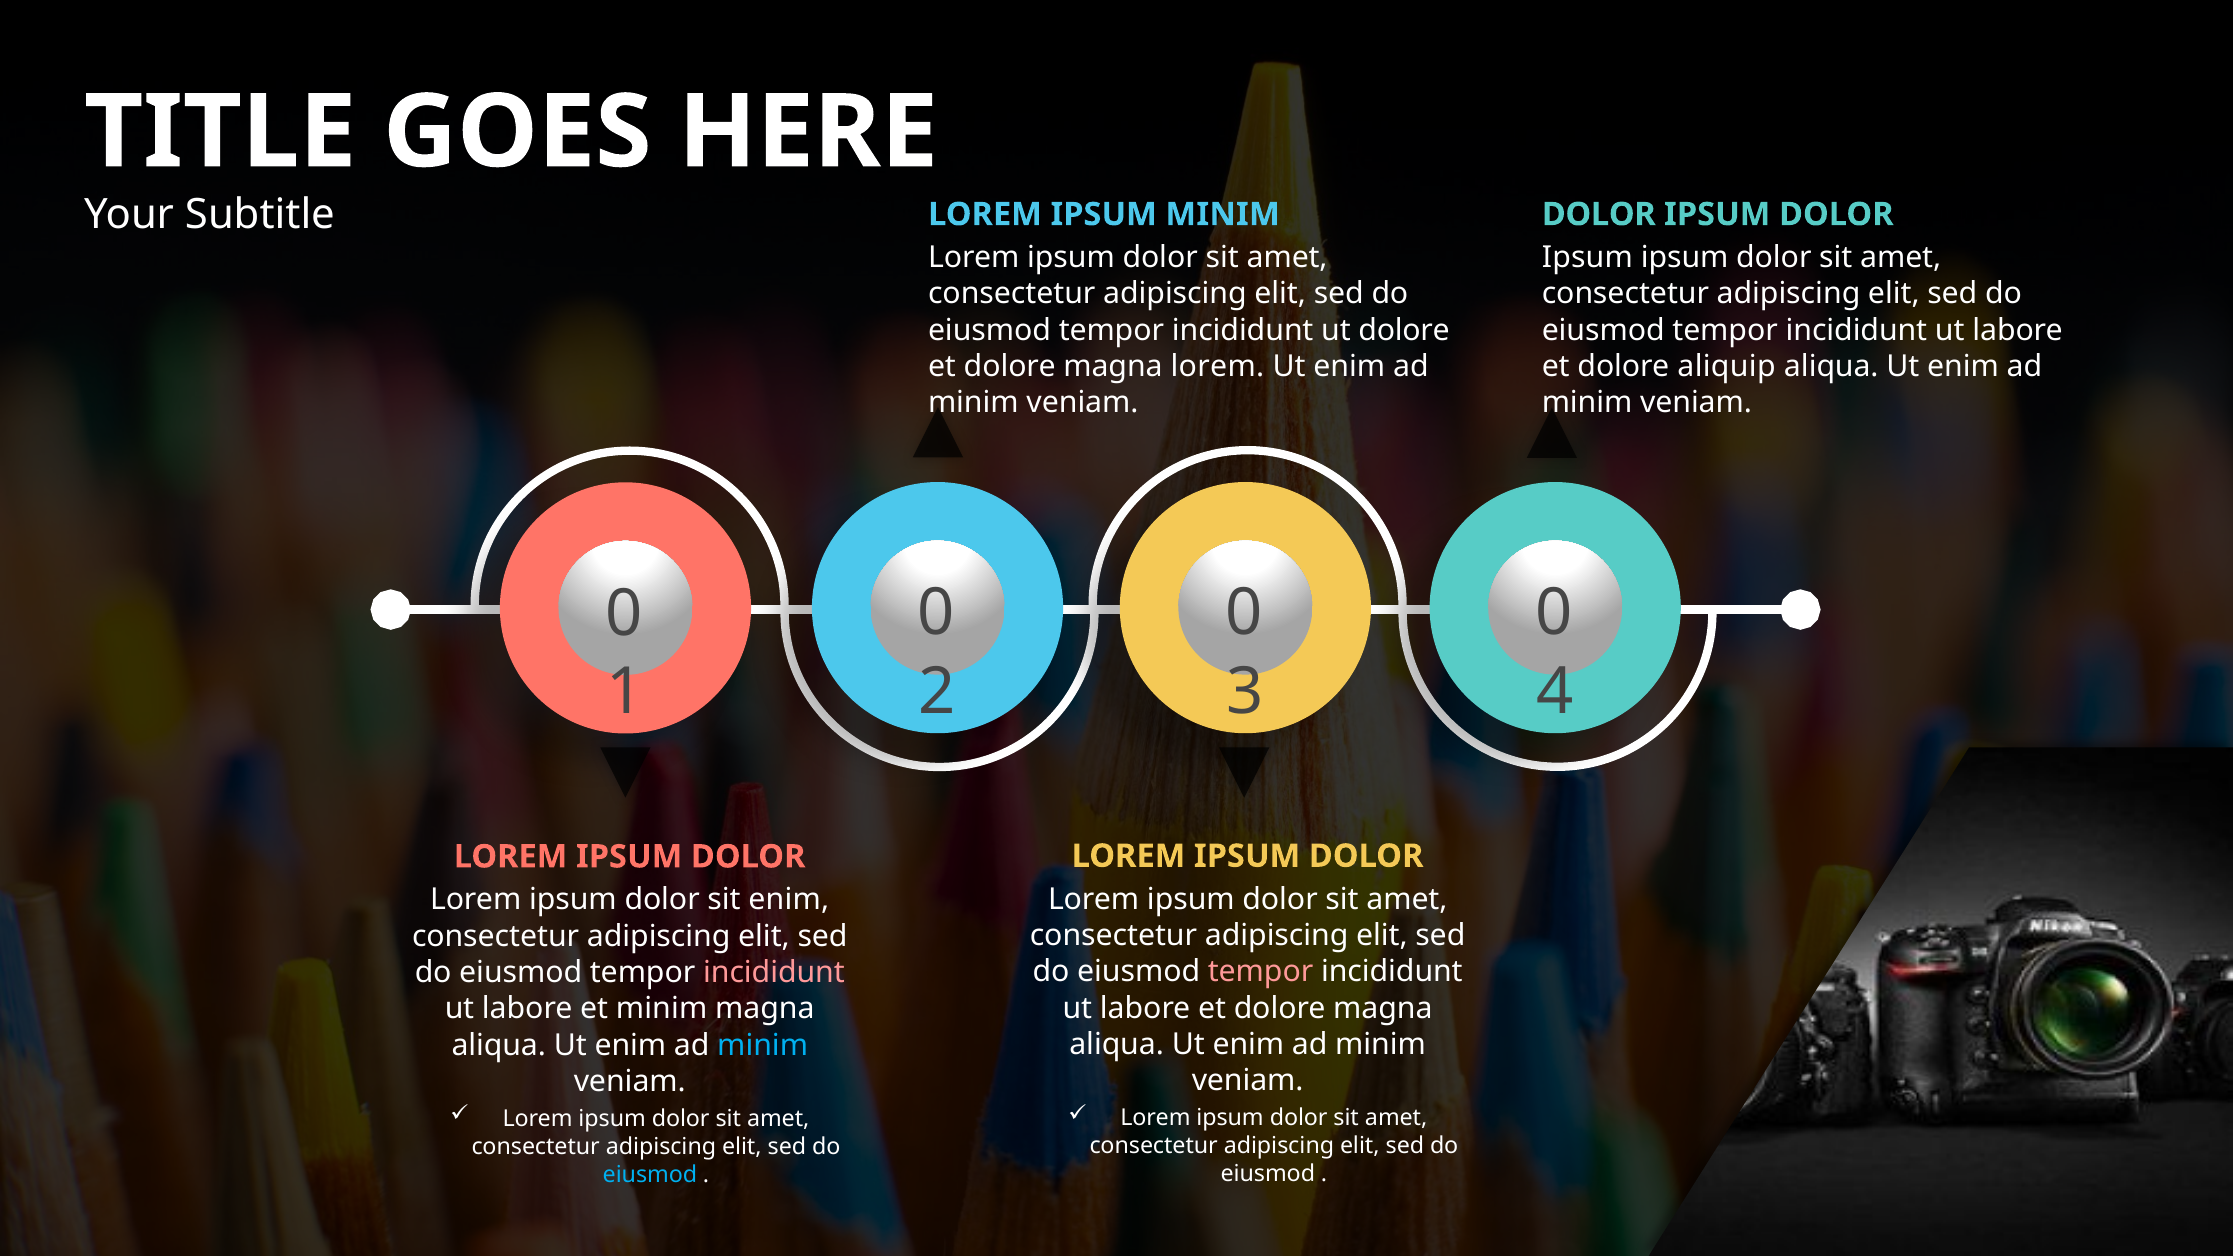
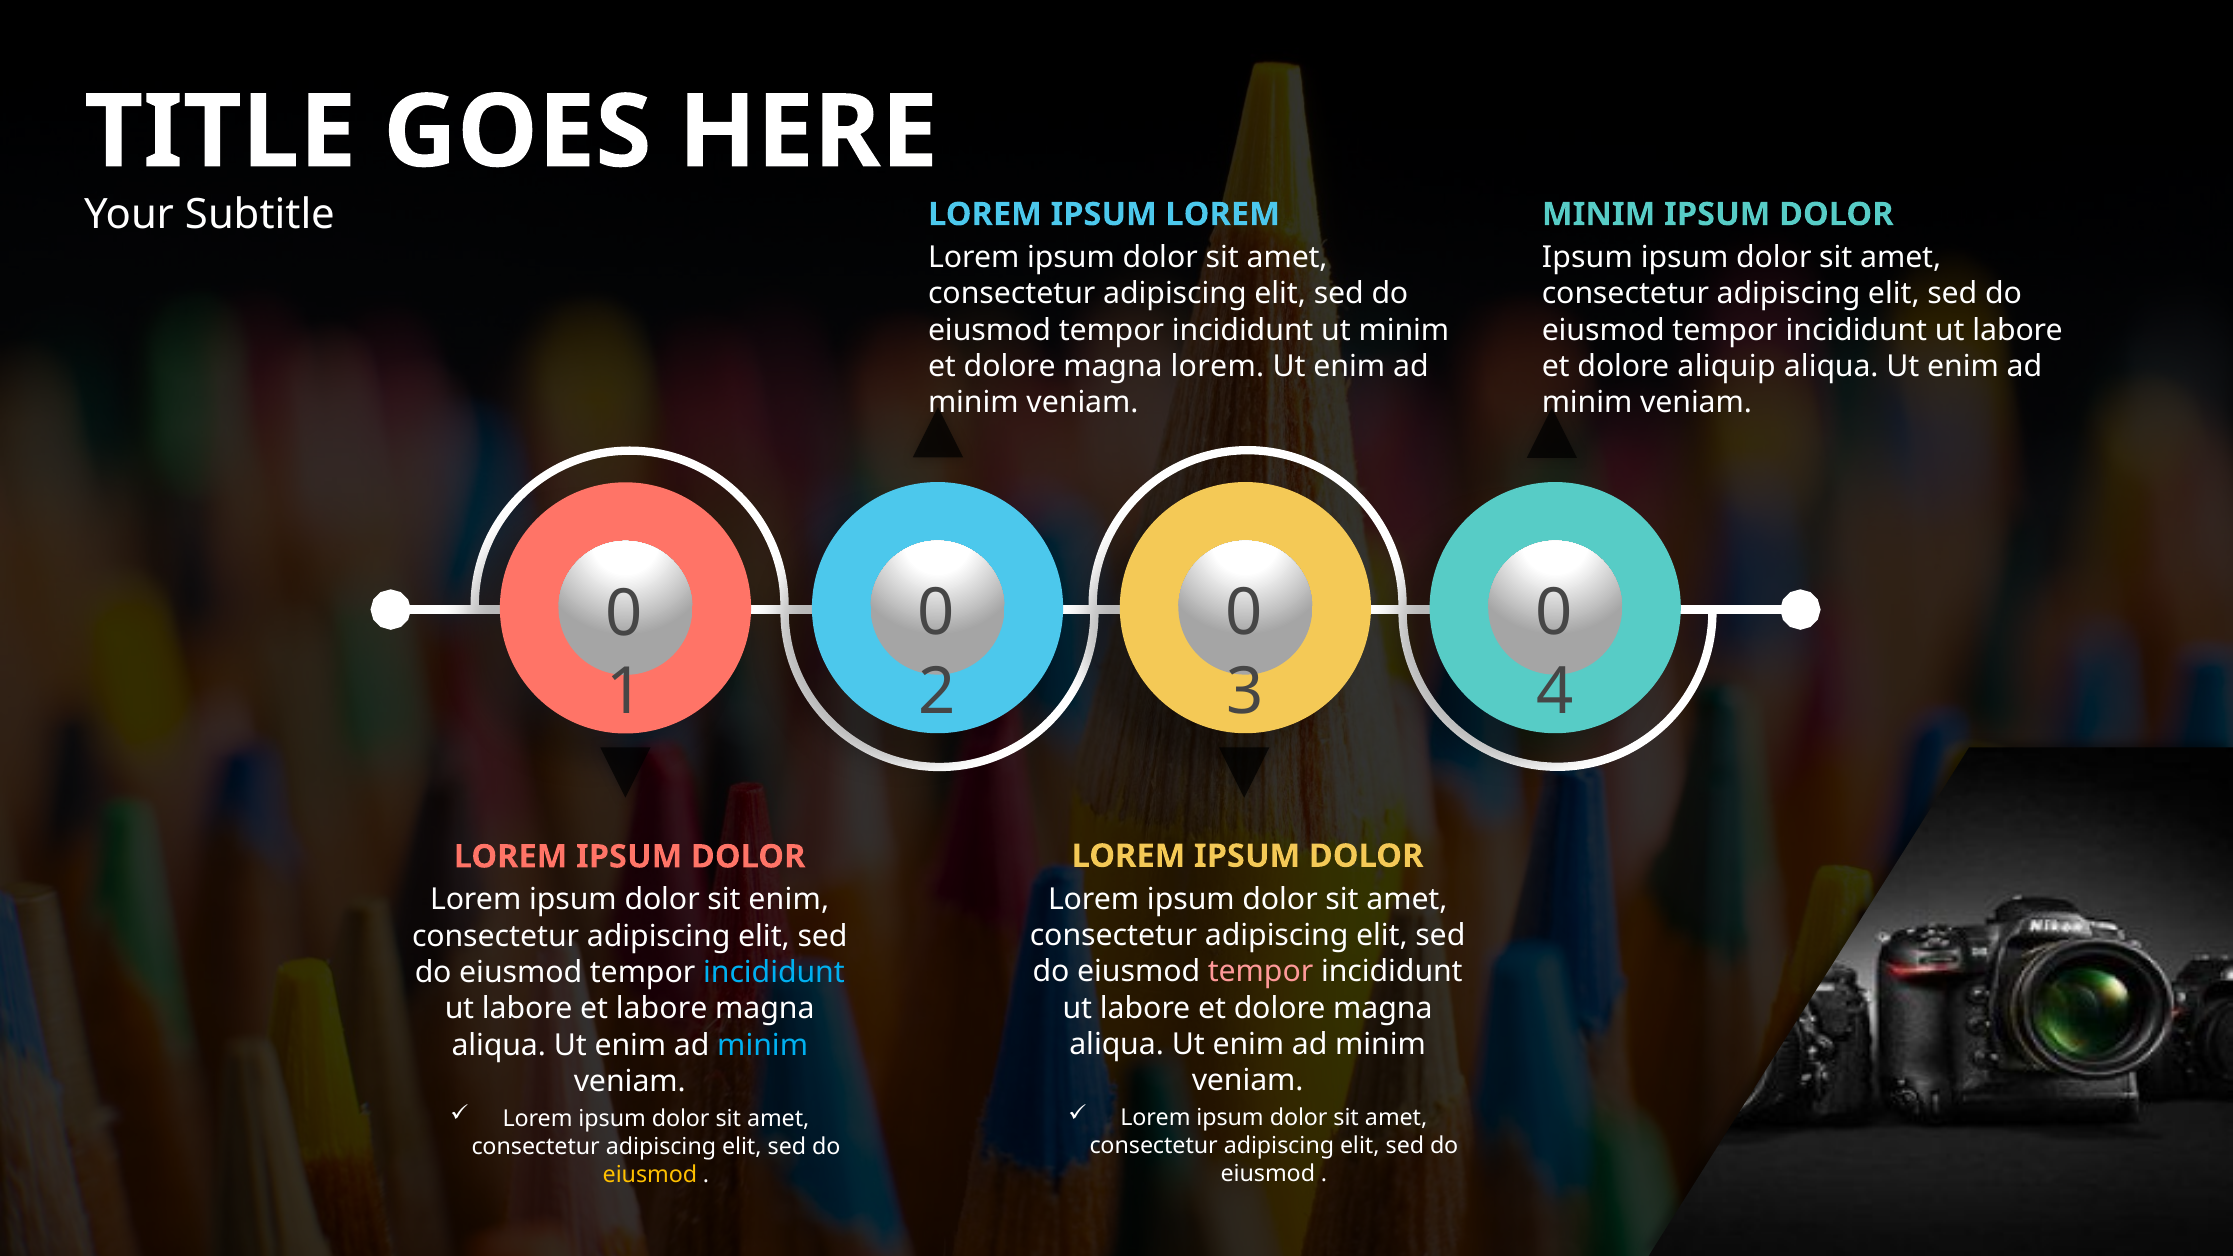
IPSUM MINIM: MINIM -> LOREM
DOLOR at (1599, 214): DOLOR -> MINIM
ut dolore: dolore -> minim
incididunt at (774, 973) colour: pink -> light blue
et minim: minim -> labore
eiusmod at (650, 1175) colour: light blue -> yellow
